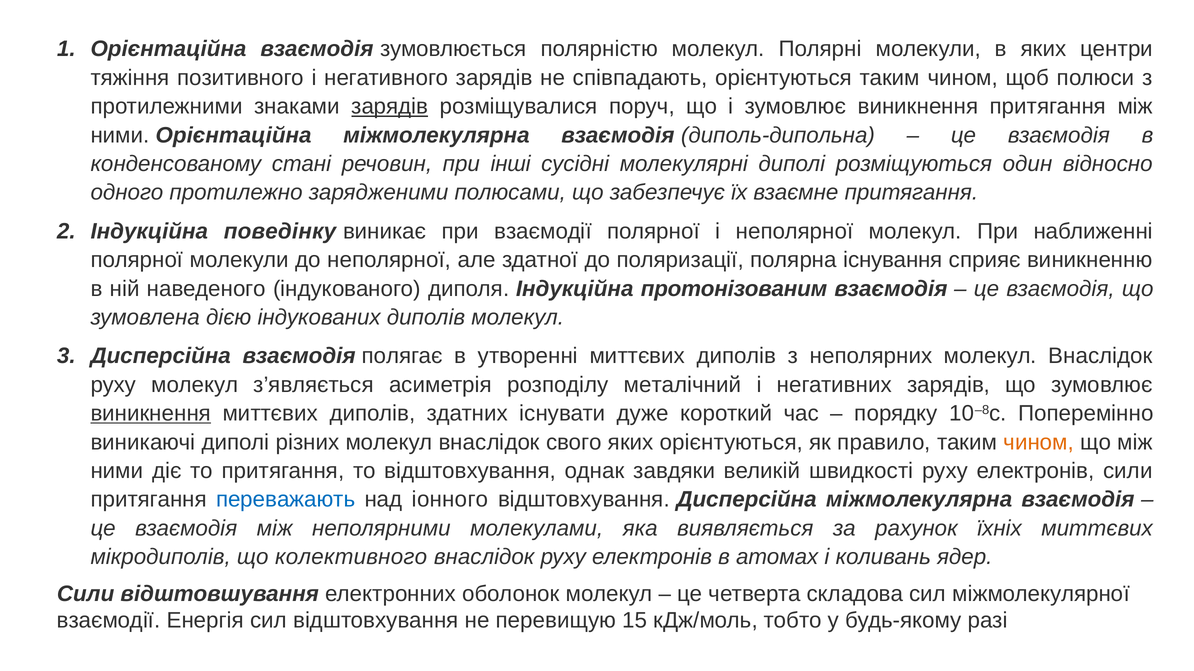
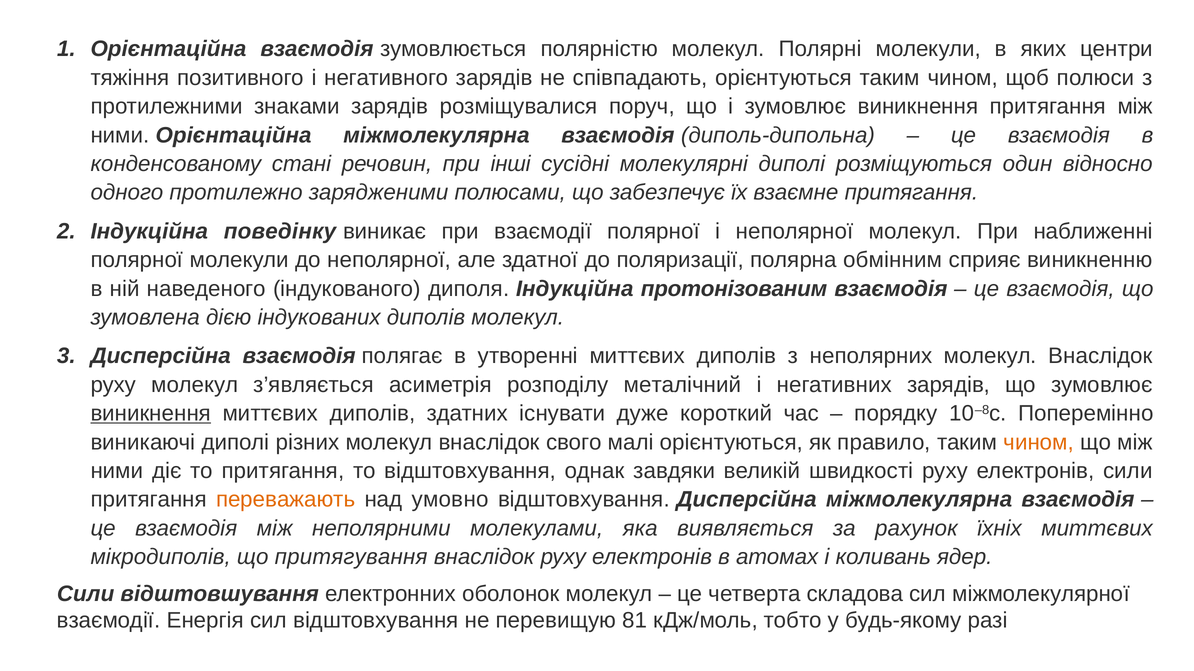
зарядів at (390, 107) underline: present -> none
існування: існування -> обмінним
свого яких: яких -> малі
переважають colour: blue -> orange
іонного: іонного -> умовно
колективного: колективного -> притягування
15: 15 -> 81
